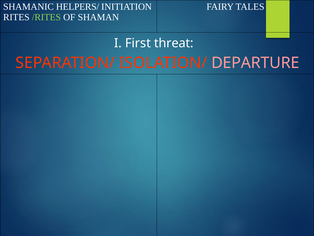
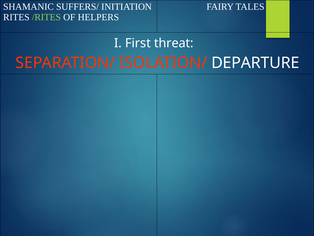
HELPERS/: HELPERS/ -> SUFFERS/
SHAMAN: SHAMAN -> HELPERS
DEPARTURE colour: pink -> white
